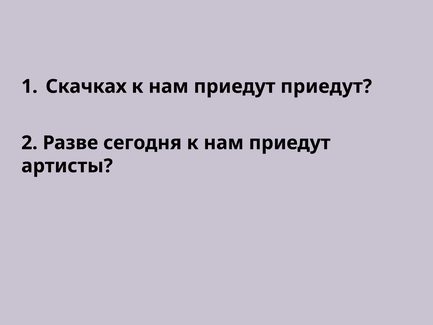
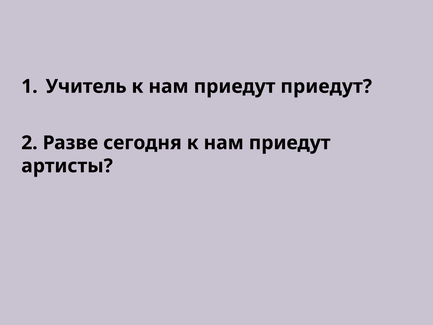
Скачках: Скачках -> Учитель
